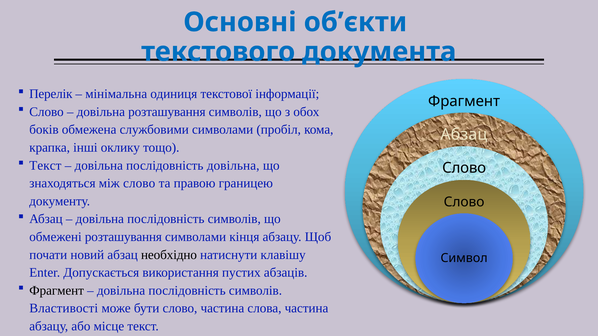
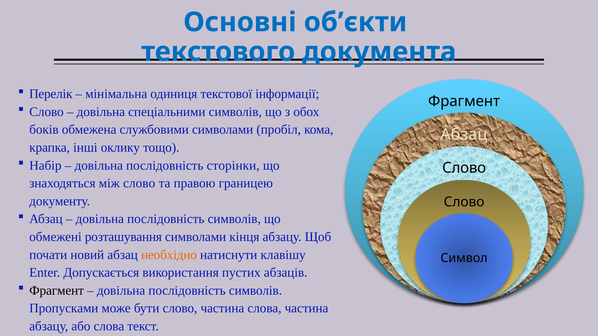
довільна розташування: розташування -> спеціальними
Текст at (45, 166): Текст -> Набір
послідовність довільна: довільна -> сторінки
необхідно colour: black -> orange
Властивості: Властивості -> Пропусками
або місце: місце -> слова
